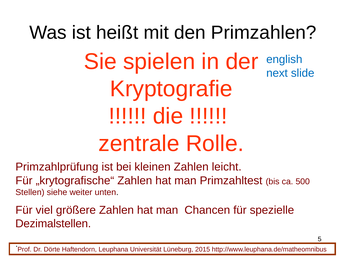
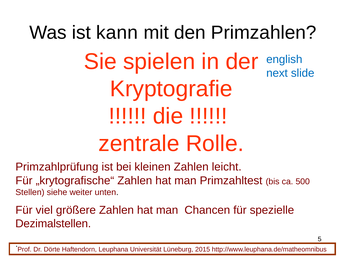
heißt: heißt -> kann
